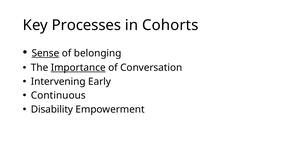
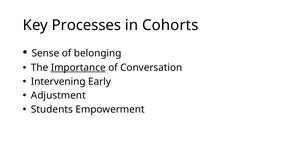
Sense underline: present -> none
Continuous: Continuous -> Adjustment
Disability: Disability -> Students
